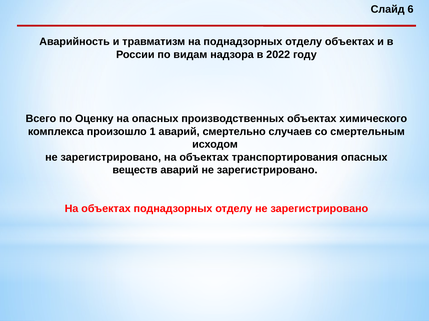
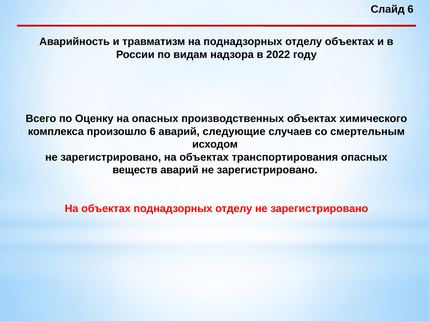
произошло 1: 1 -> 6
смертельно: смертельно -> следующие
